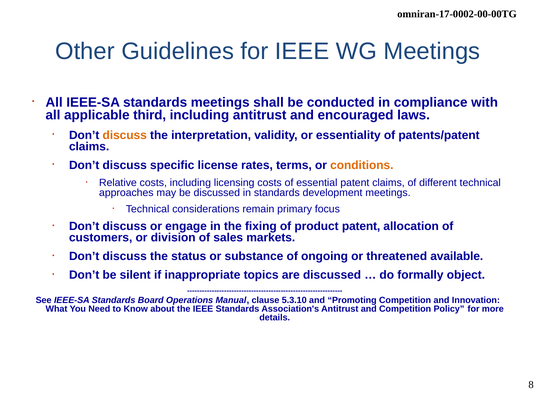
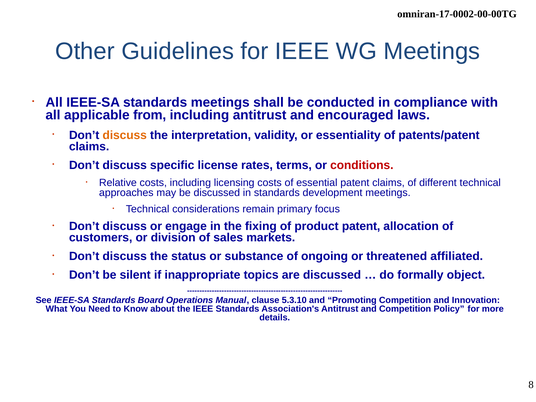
third: third -> from
conditions colour: orange -> red
available: available -> affiliated
